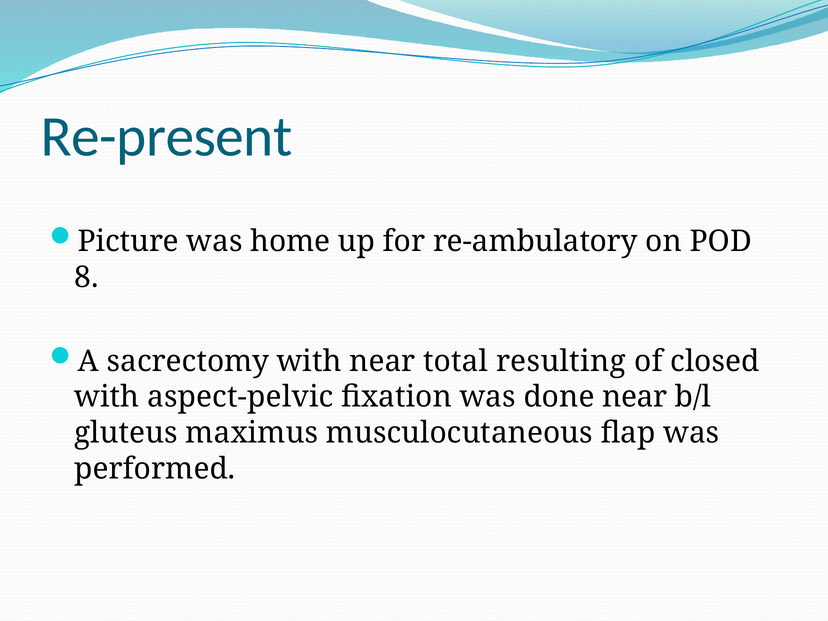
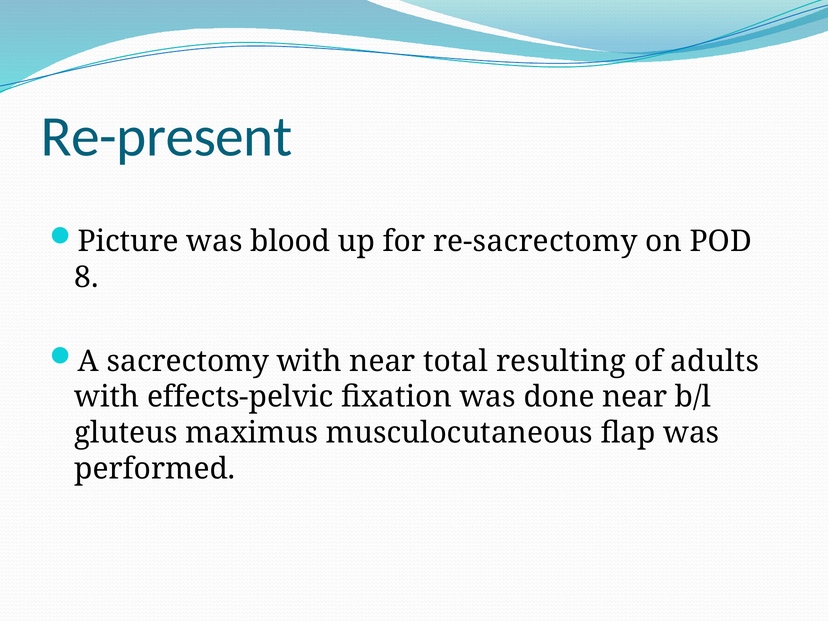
home: home -> blood
re-ambulatory: re-ambulatory -> re-sacrectomy
closed: closed -> adults
aspect-pelvic: aspect-pelvic -> effects-pelvic
